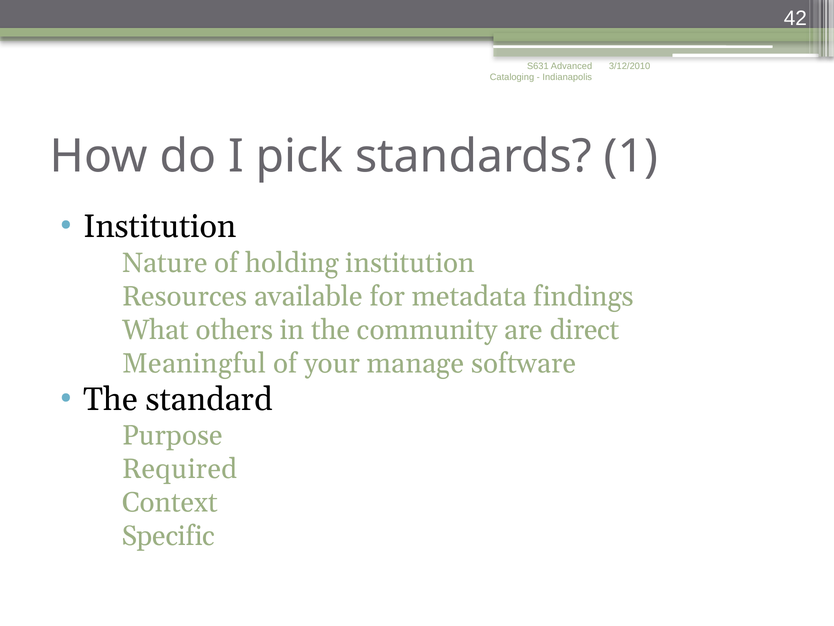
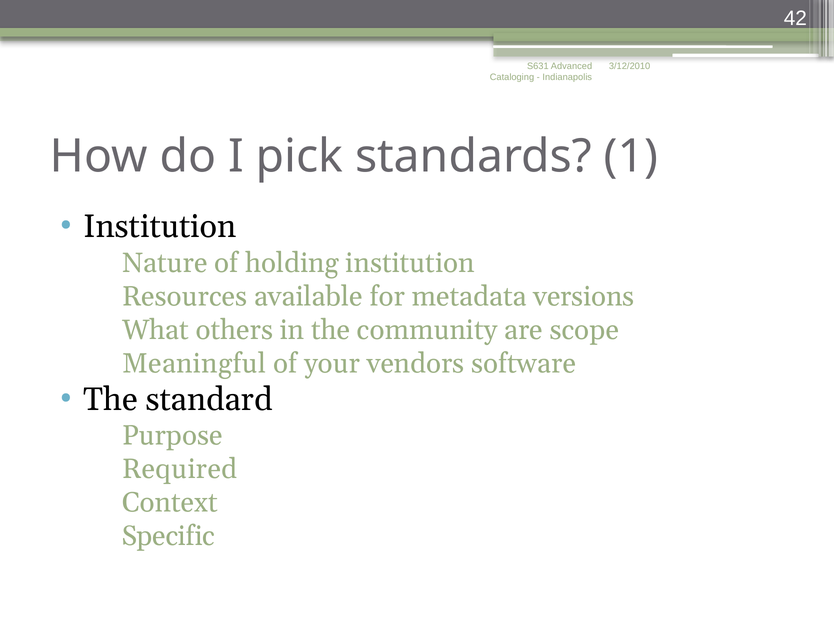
findings: findings -> versions
direct: direct -> scope
manage: manage -> vendors
